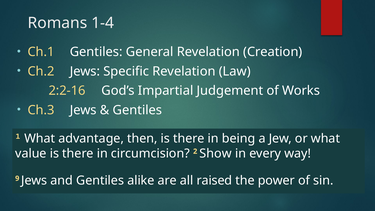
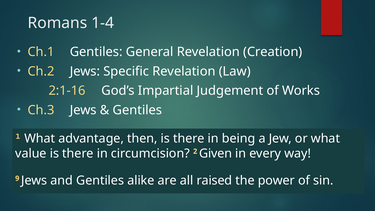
2:2-16: 2:2-16 -> 2:1-16
Show: Show -> Given
